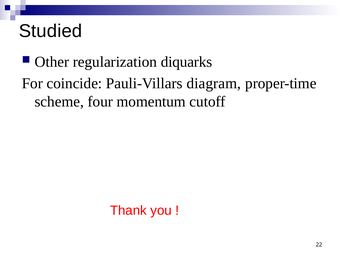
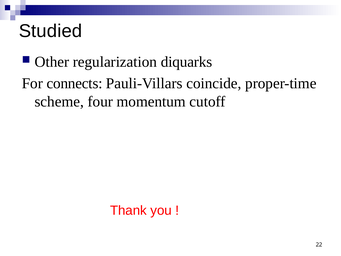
coincide: coincide -> connects
diagram: diagram -> coincide
